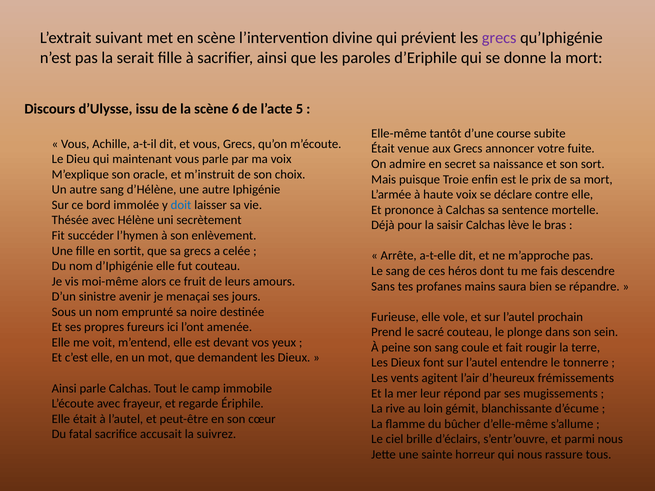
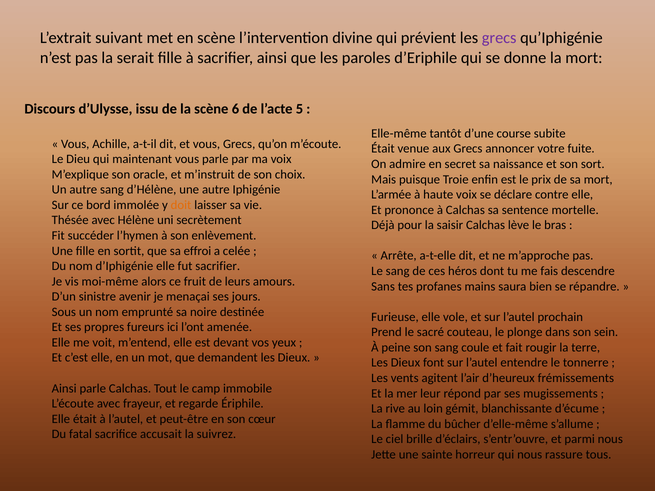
doit colour: blue -> orange
sa grecs: grecs -> effroi
fut couteau: couteau -> sacrifier
